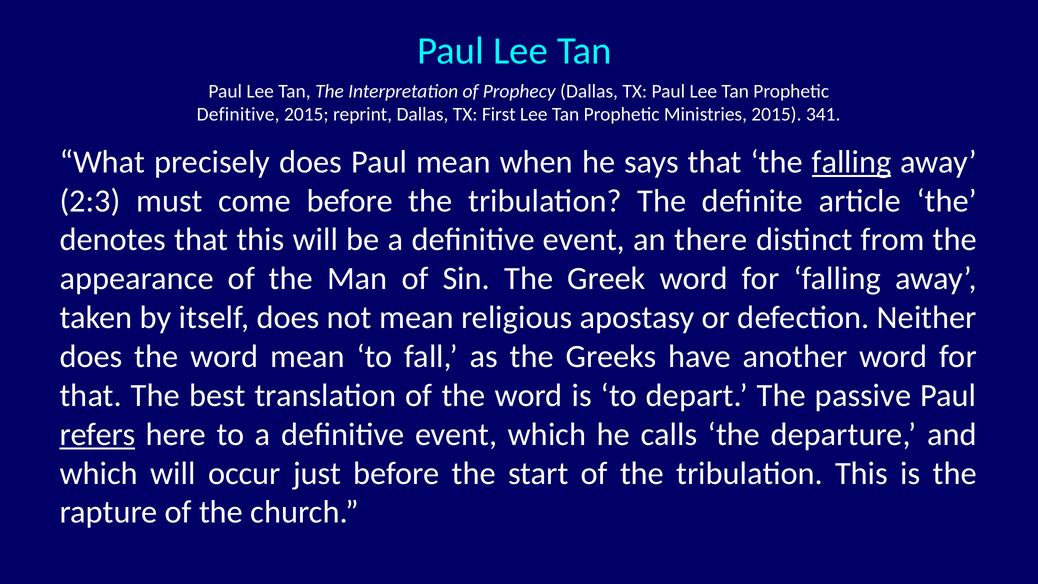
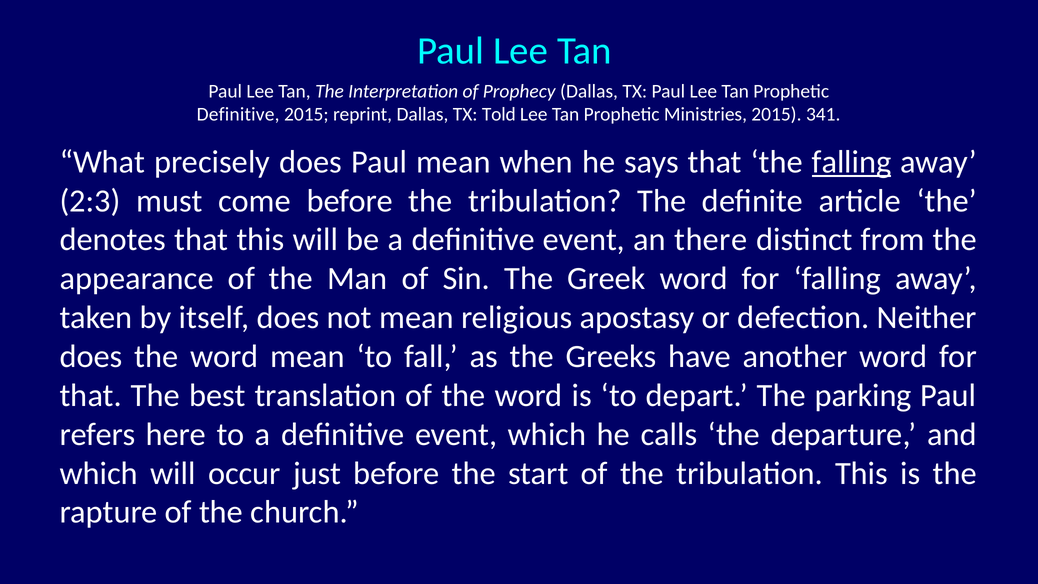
First: First -> Told
passive: passive -> parking
refers underline: present -> none
